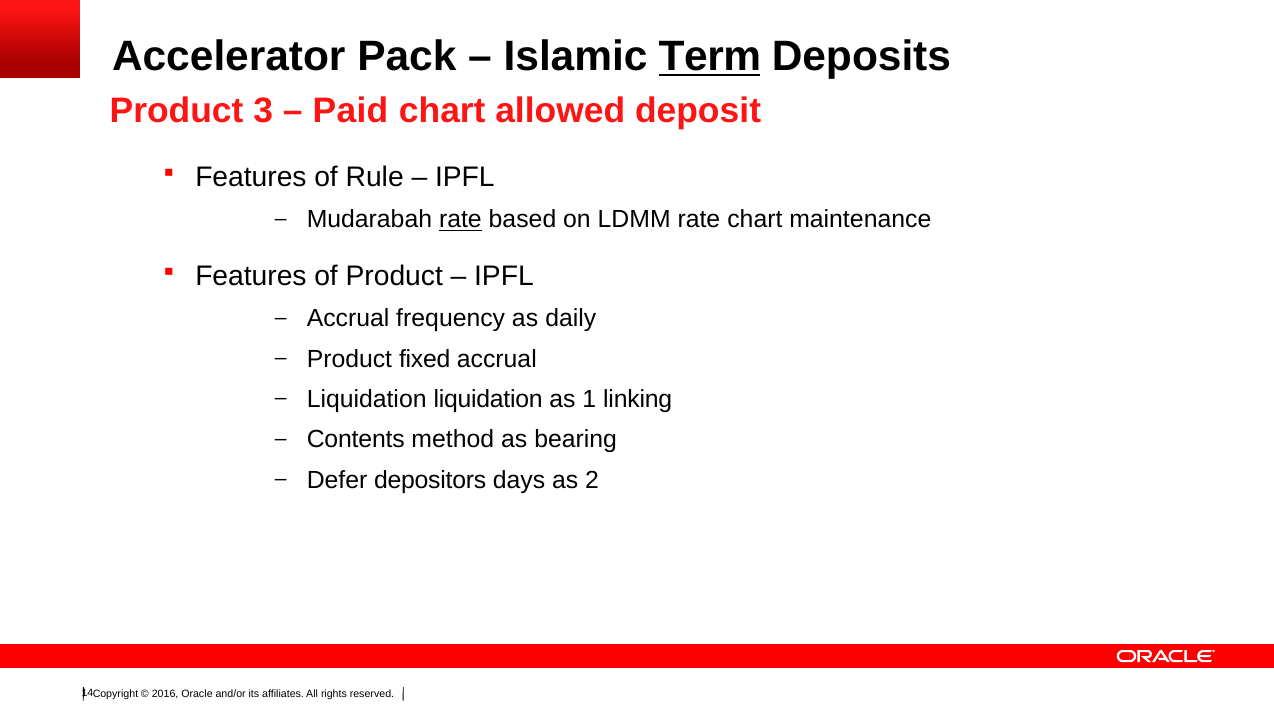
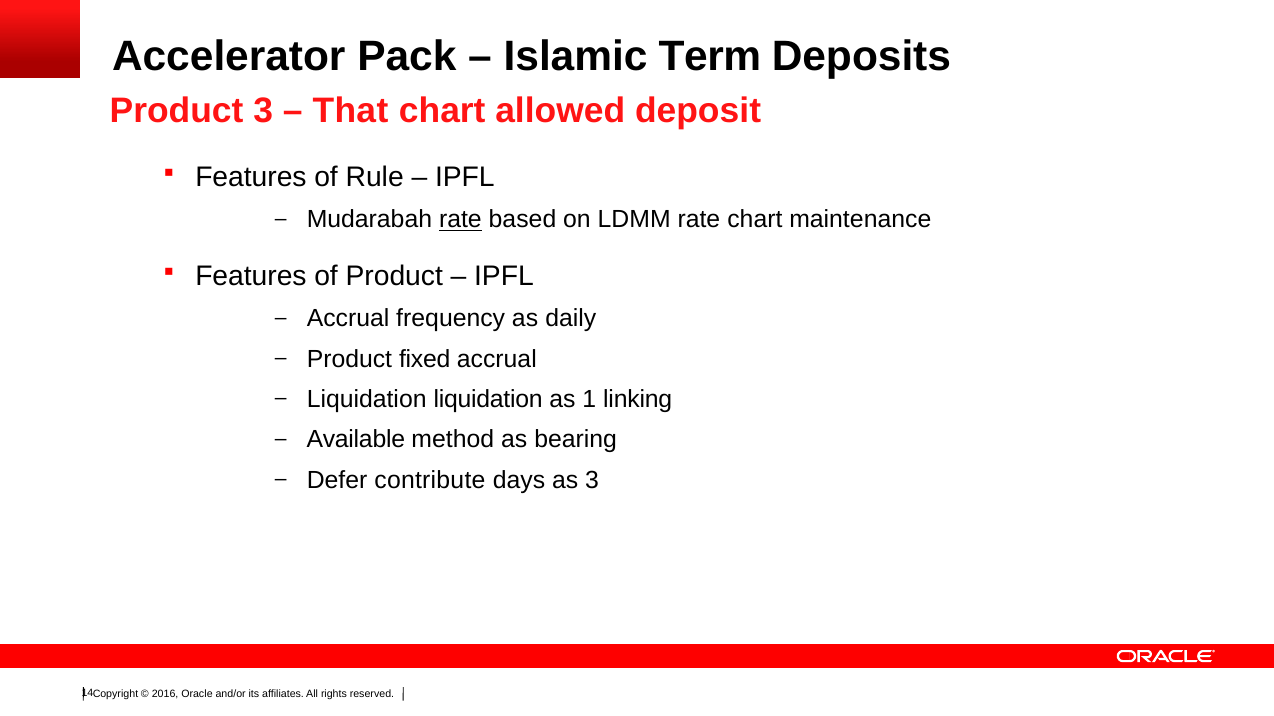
Term underline: present -> none
Paid: Paid -> That
Contents: Contents -> Available
depositors: depositors -> contribute
as 2: 2 -> 3
